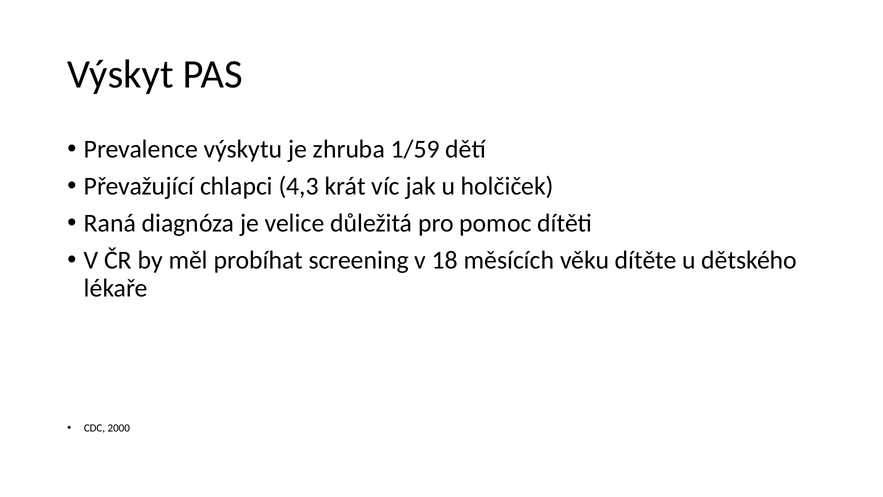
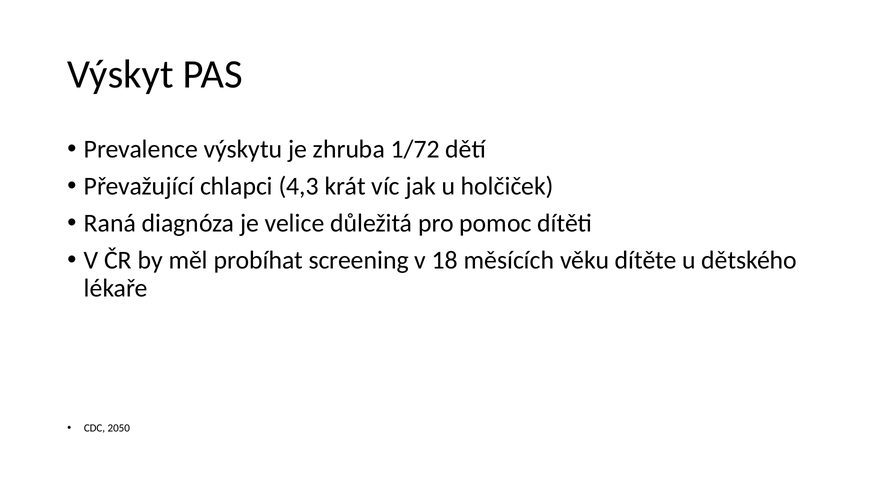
1/59: 1/59 -> 1/72
2000: 2000 -> 2050
